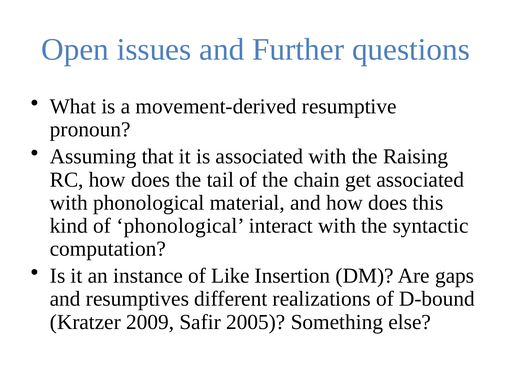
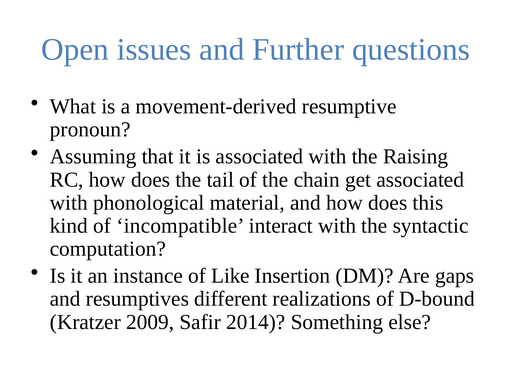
of phonological: phonological -> incompatible
2005: 2005 -> 2014
